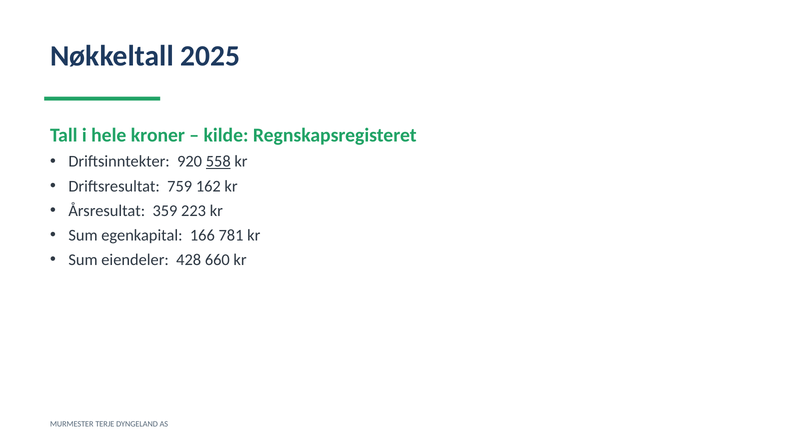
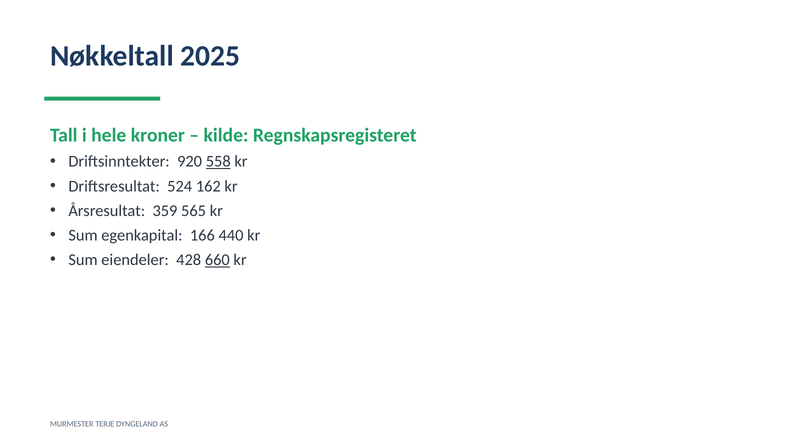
759: 759 -> 524
223: 223 -> 565
781: 781 -> 440
660 underline: none -> present
